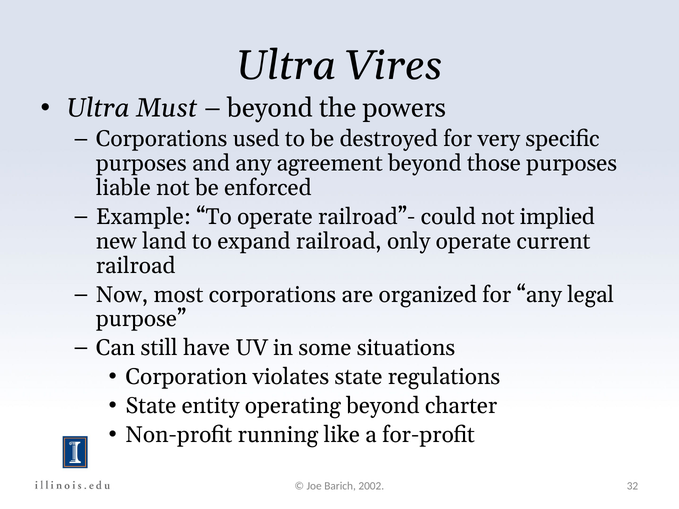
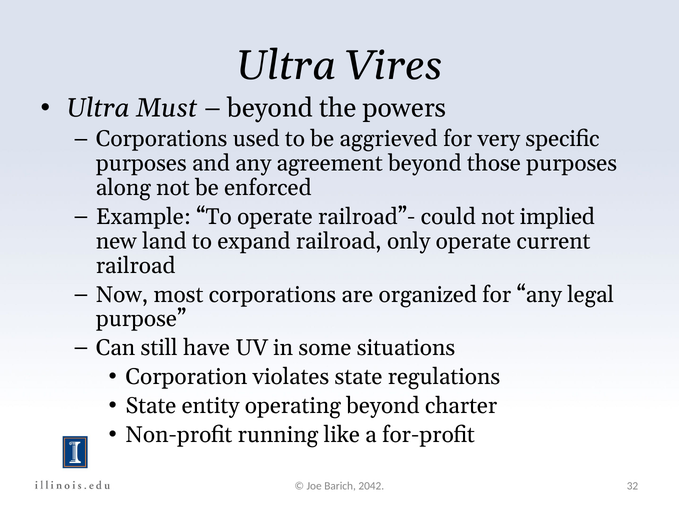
destroyed: destroyed -> aggrieved
liable: liable -> along
2002: 2002 -> 2042
